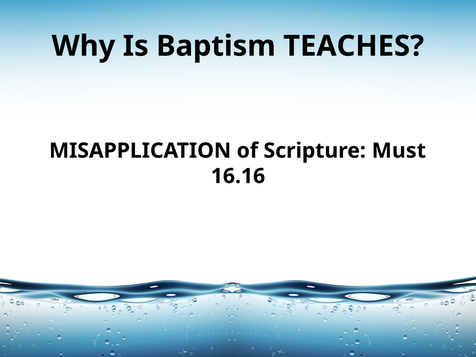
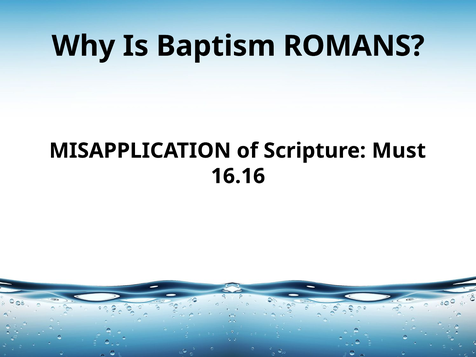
TEACHES: TEACHES -> ROMANS
